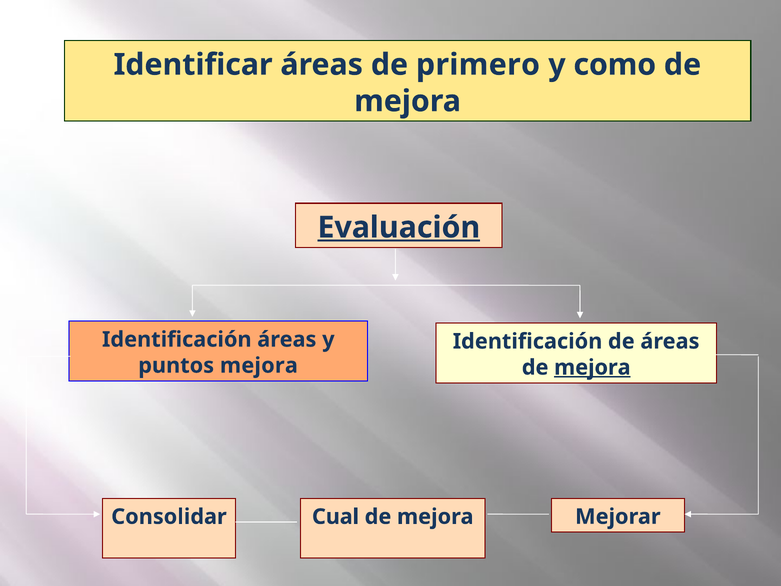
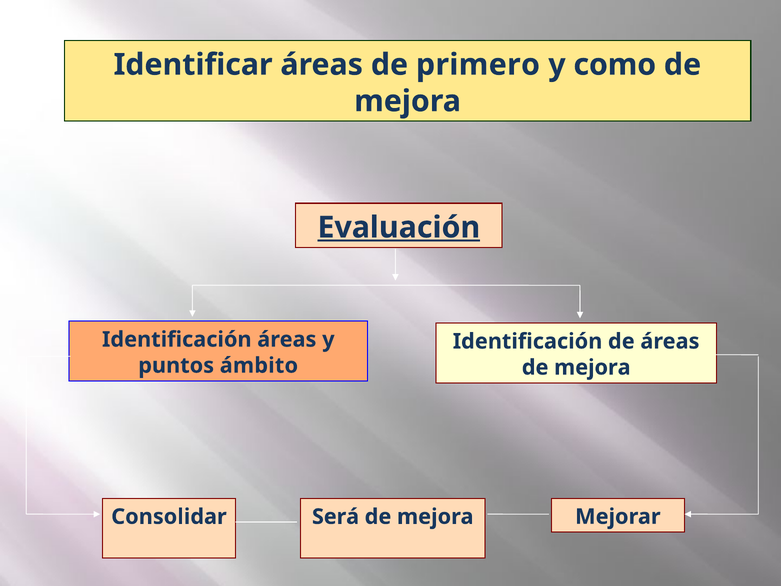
puntos mejora: mejora -> ámbito
mejora at (592, 367) underline: present -> none
Cual: Cual -> Será
